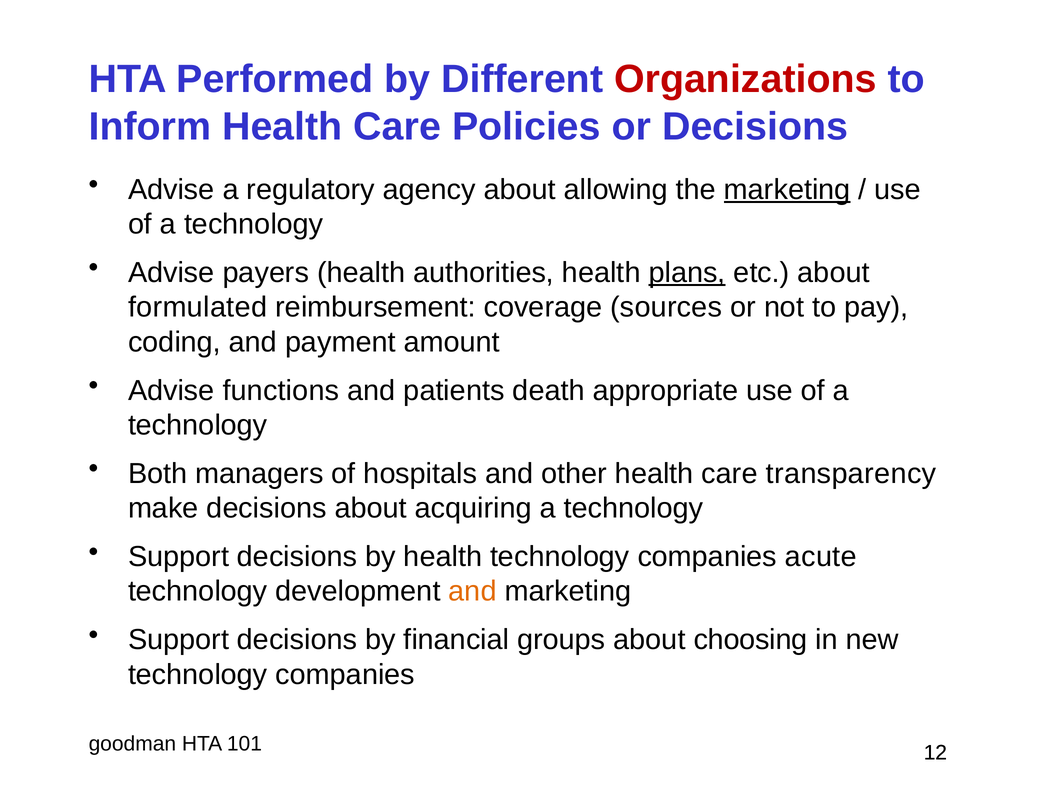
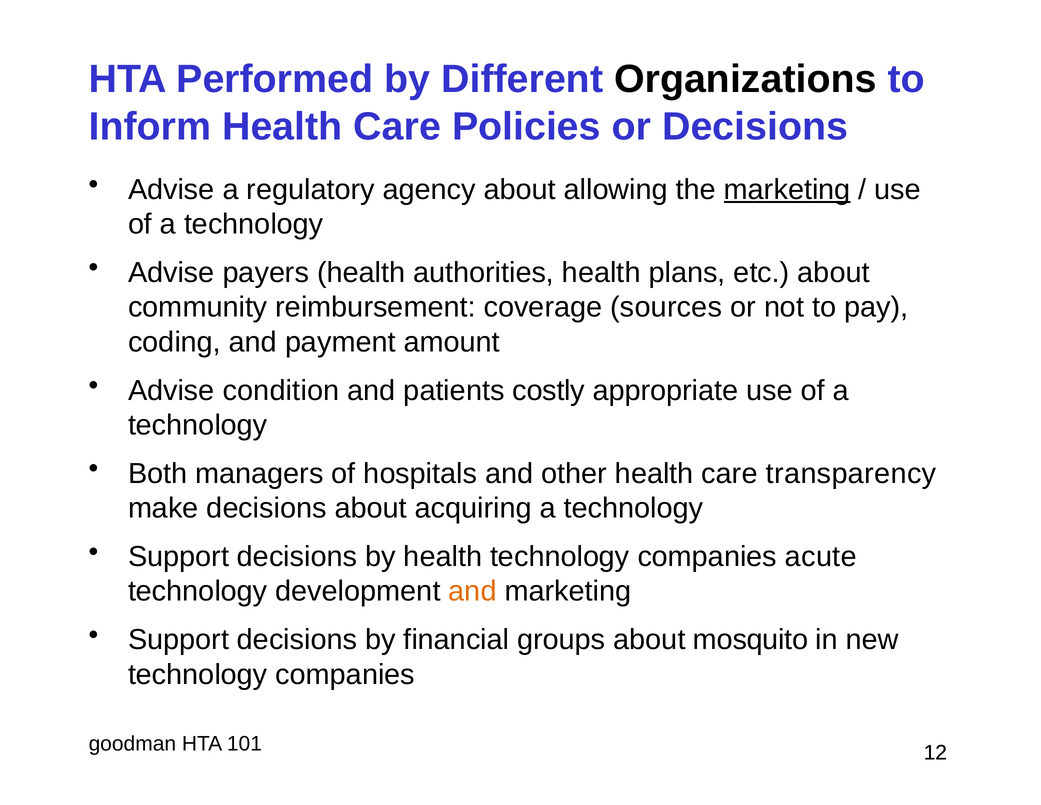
Organizations colour: red -> black
plans underline: present -> none
formulated: formulated -> community
functions: functions -> condition
death: death -> costly
choosing: choosing -> mosquito
